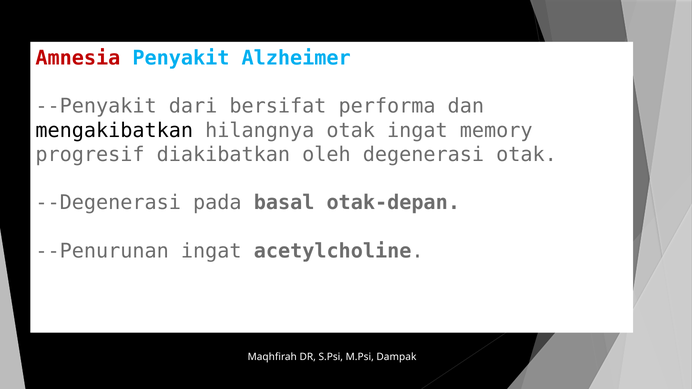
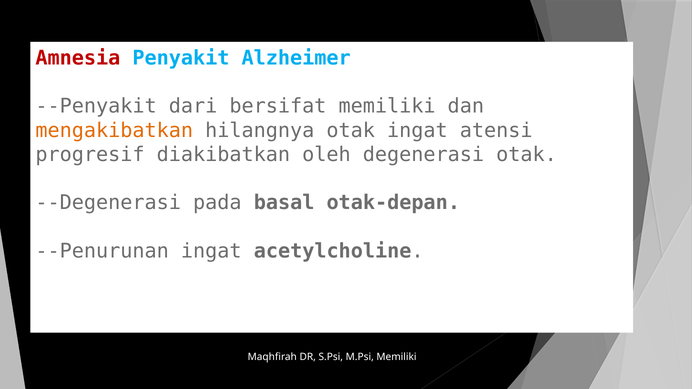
bersifat performa: performa -> memiliki
mengakibatkan colour: black -> orange
memory: memory -> atensi
M.Psi Dampak: Dampak -> Memiliki
